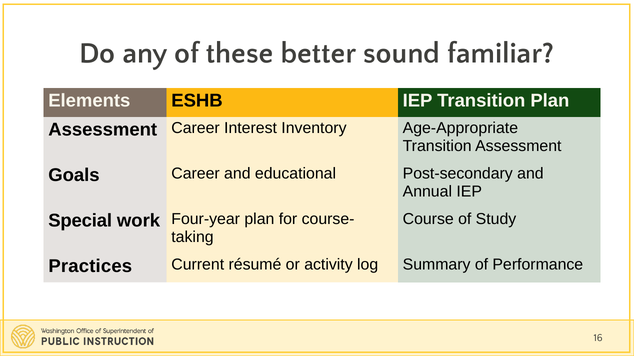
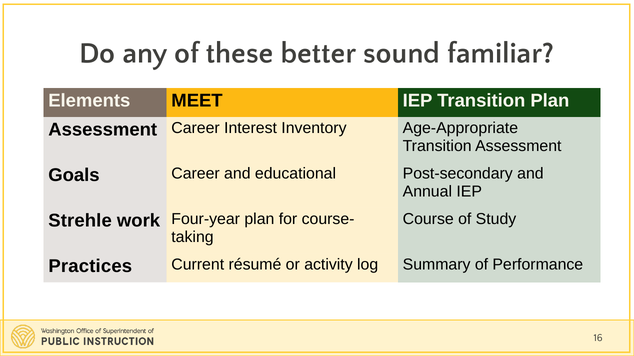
ESHB: ESHB -> MEET
Special: Special -> Strehle
